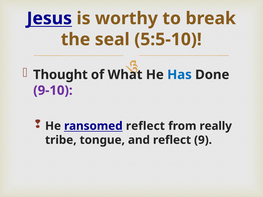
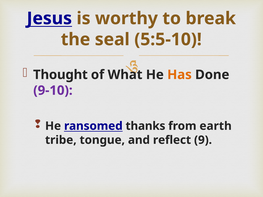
Has colour: blue -> orange
ransomed reflect: reflect -> thanks
really: really -> earth
